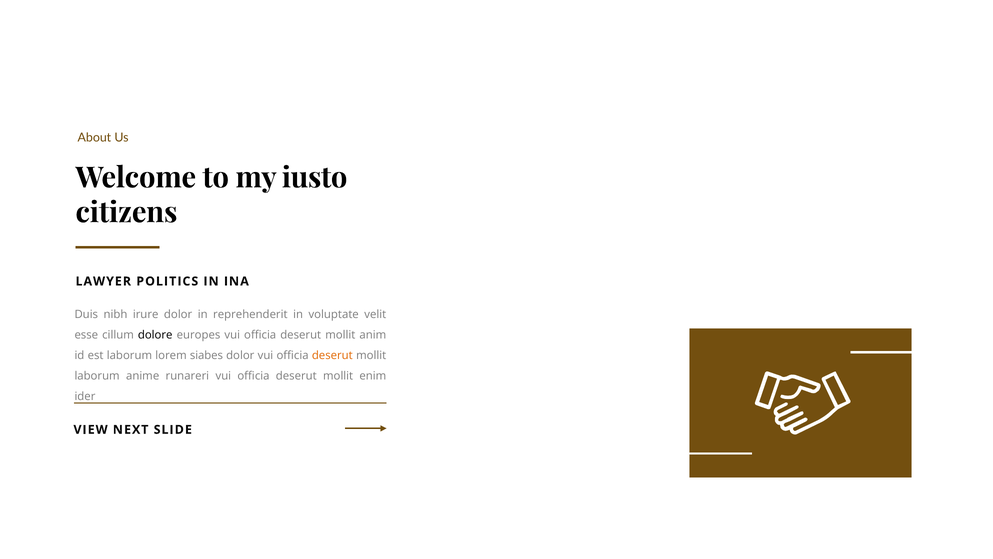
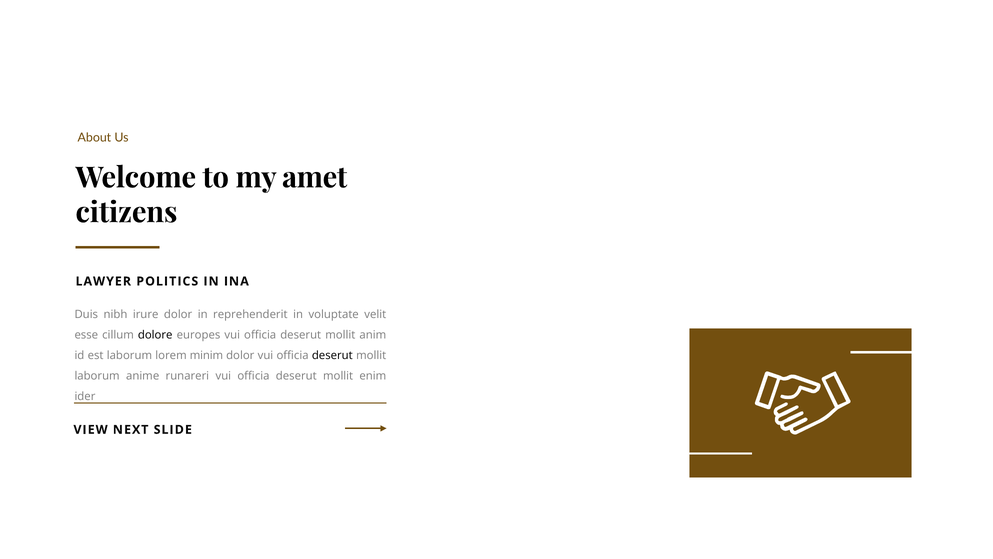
iusto: iusto -> amet
siabes: siabes -> minim
deserut at (332, 355) colour: orange -> black
